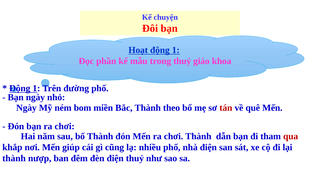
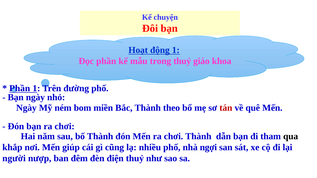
Động at (20, 89): Động -> Phần
qua colour: red -> black
nhà điện: điện -> ngợi
thành at (14, 159): thành -> người
